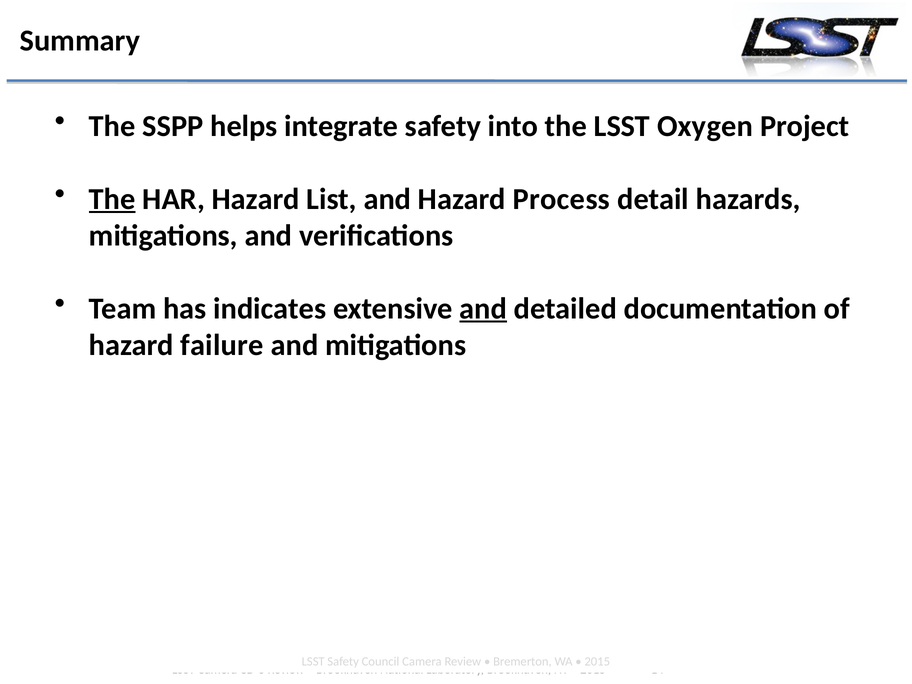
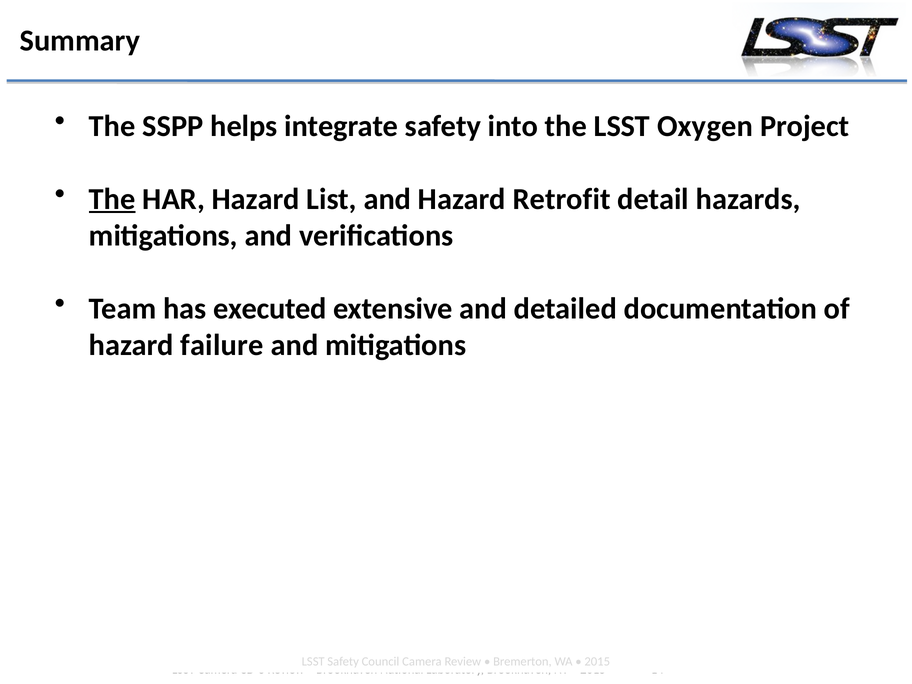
Process: Process -> Retrofit
indicates: indicates -> executed
and at (483, 309) underline: present -> none
